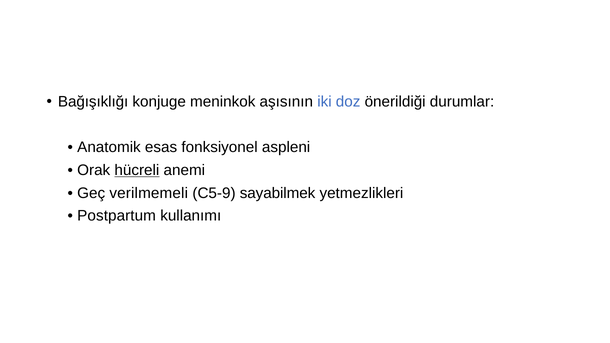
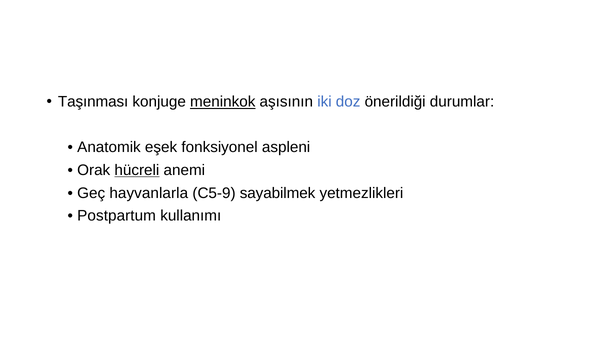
Bağışıklığı: Bağışıklığı -> Taşınması
meninkok underline: none -> present
esas: esas -> eşek
verilmemeli: verilmemeli -> hayvanlarla
